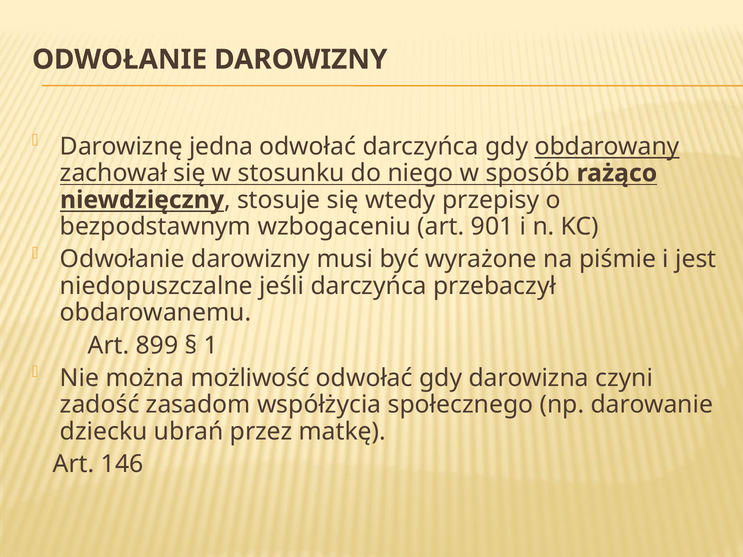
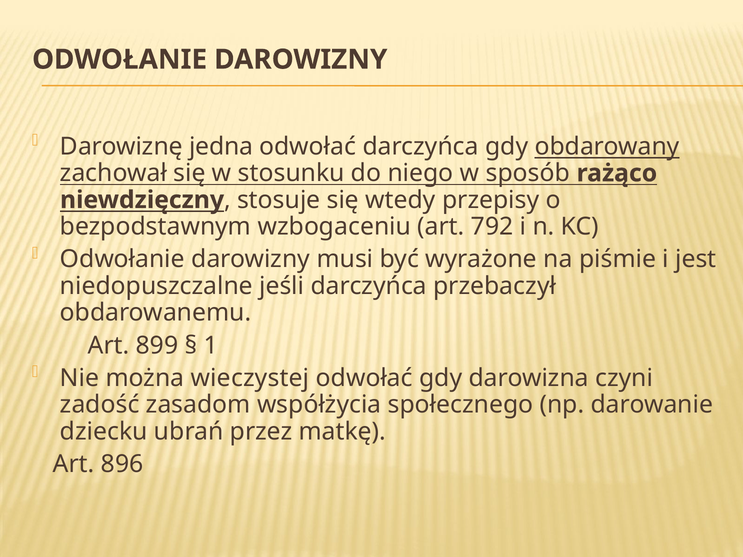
901: 901 -> 792
możliwość: możliwość -> wieczystej
146: 146 -> 896
